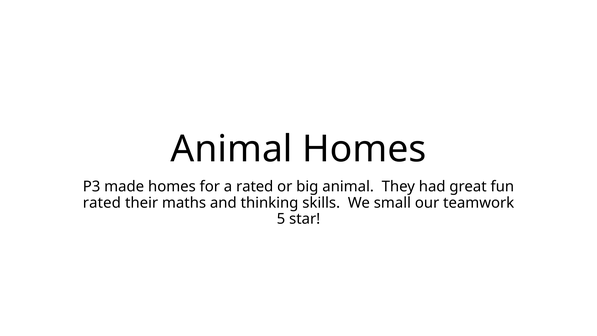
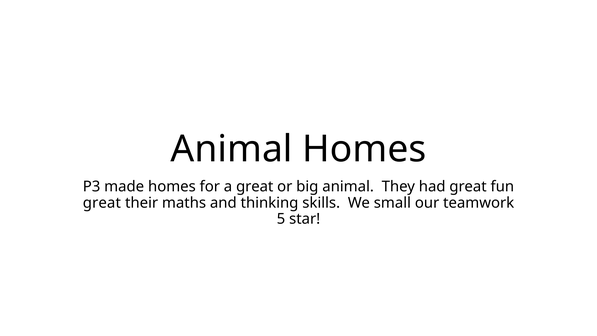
a rated: rated -> great
rated at (102, 203): rated -> great
